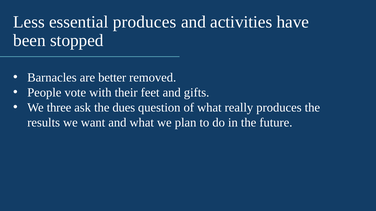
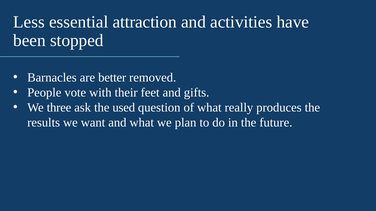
essential produces: produces -> attraction
dues: dues -> used
